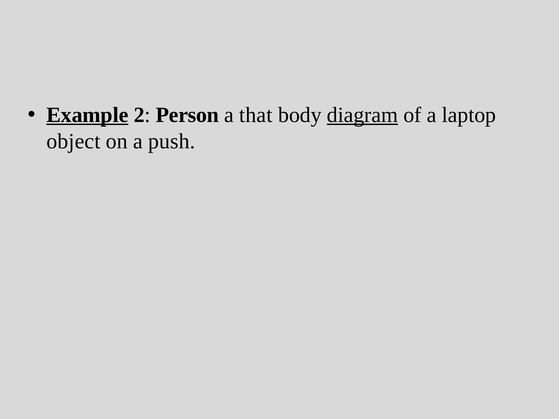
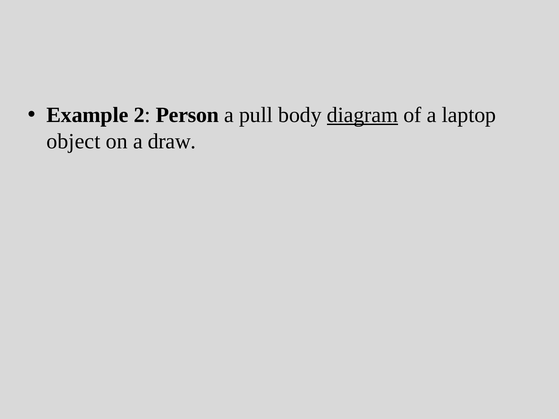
Example underline: present -> none
that: that -> pull
push: push -> draw
